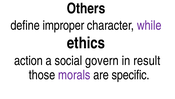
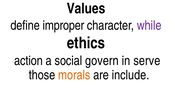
Others: Others -> Values
result: result -> serve
morals colour: purple -> orange
specific: specific -> include
